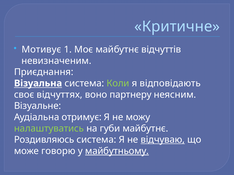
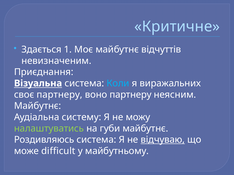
Мотивує: Мотивує -> Здається
Коли colour: light green -> light blue
відповідають: відповідають -> виражальних
своє відчуттях: відчуттях -> партнеру
Візуальне at (38, 106): Візуальне -> Майбутнє
отримує: отримує -> систему
говорю: говорю -> difficult
майбутньому underline: present -> none
